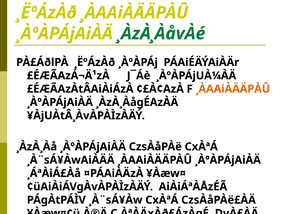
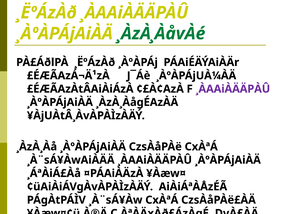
¸ÀAAiÀÄÄPÀÛ at (233, 89) colour: orange -> purple
